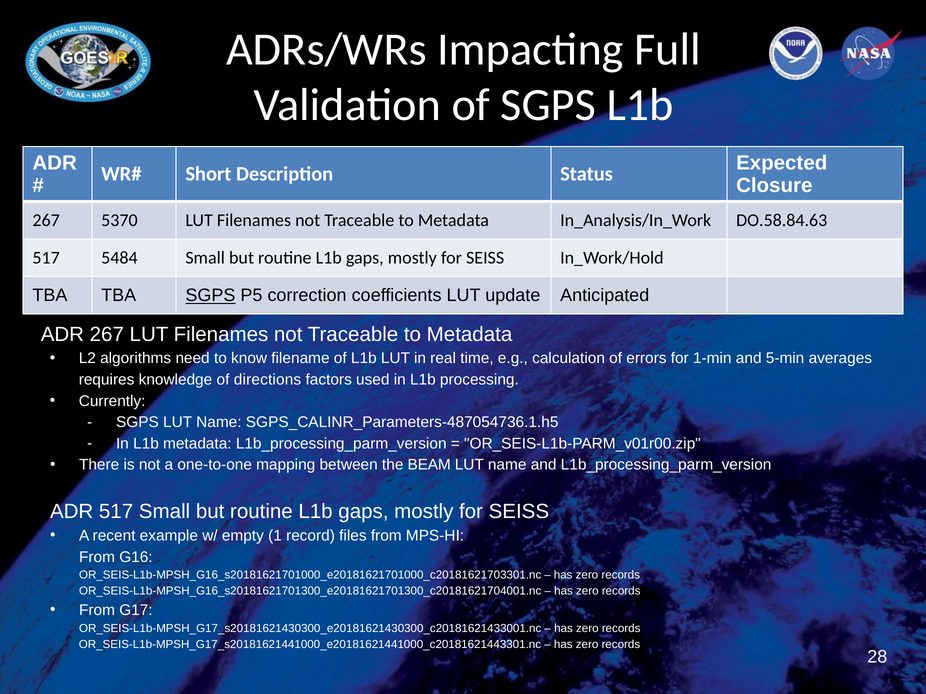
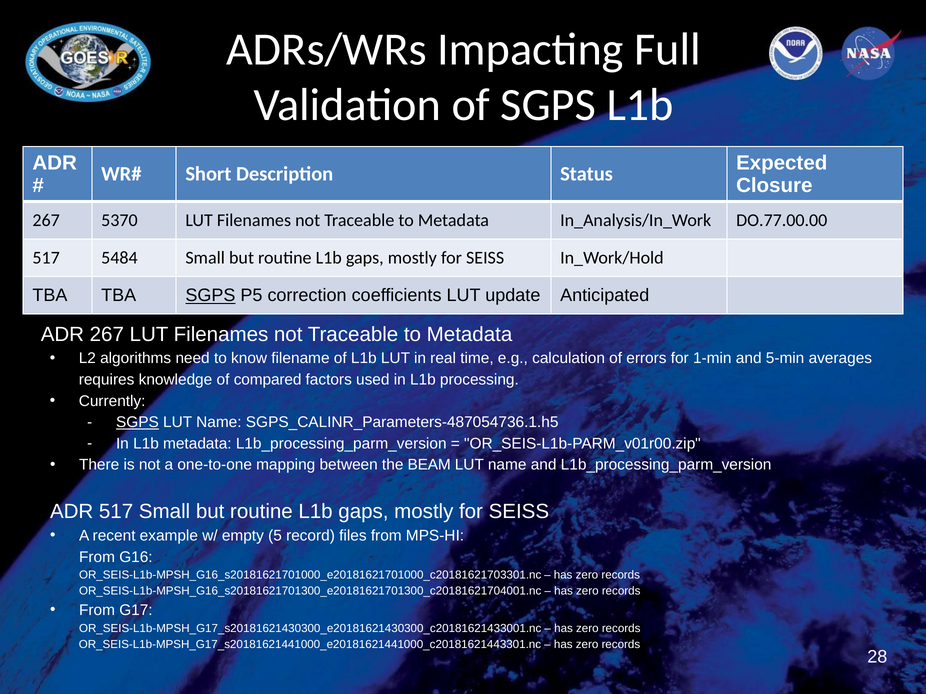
DO.58.84.63: DO.58.84.63 -> DO.77.00.00
directions: directions -> compared
SGPS at (137, 423) underline: none -> present
1: 1 -> 5
